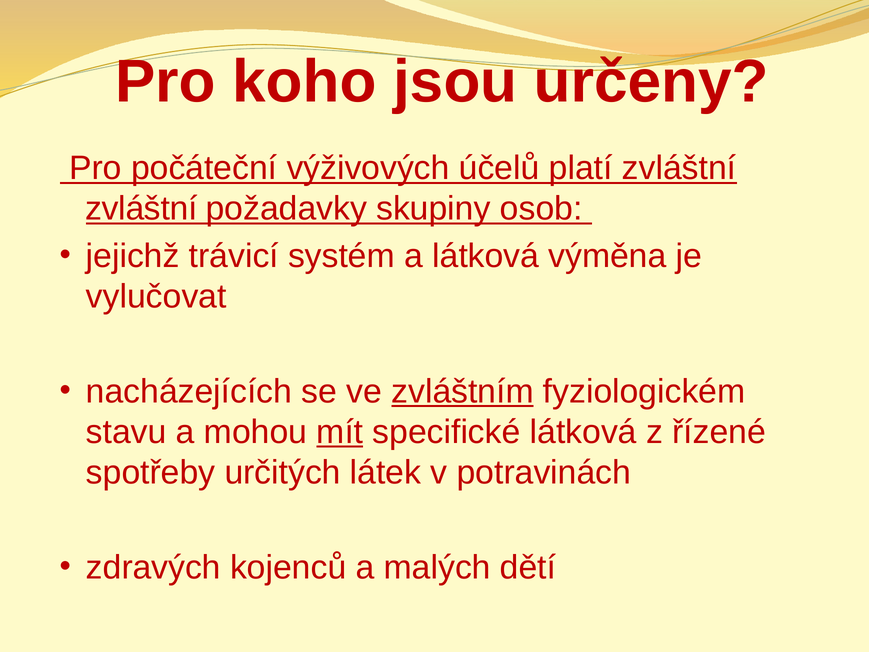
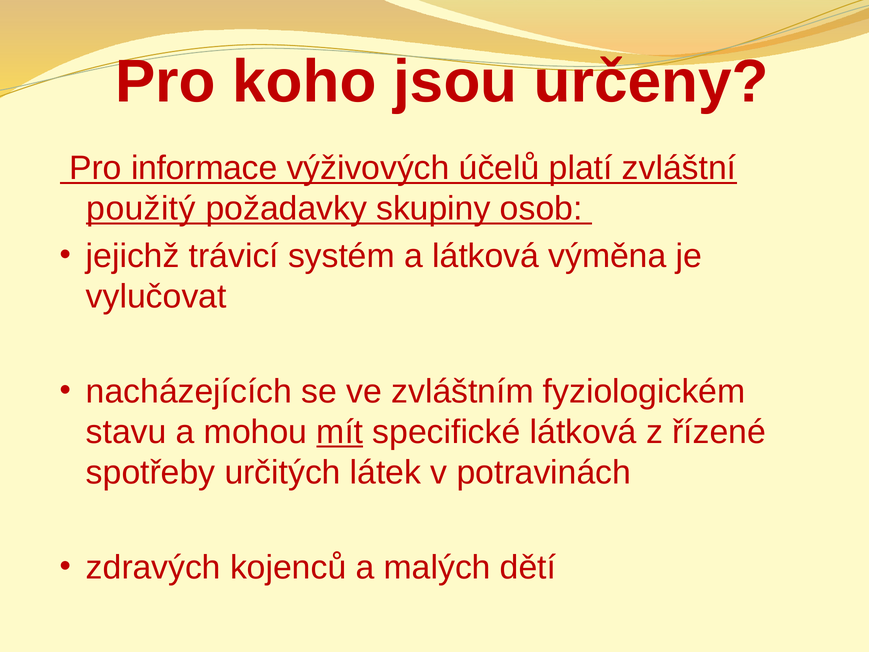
počáteční: počáteční -> informace
zvláštní at (141, 209): zvláštní -> použitý
zvláštním underline: present -> none
